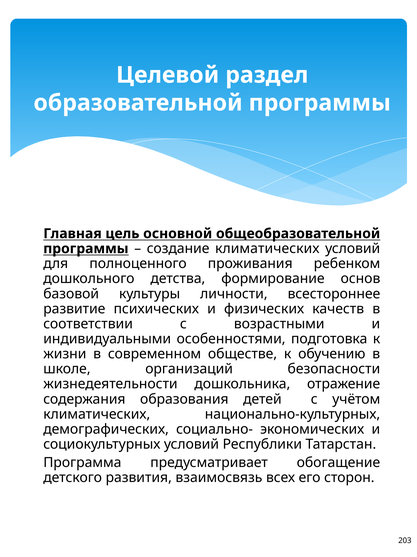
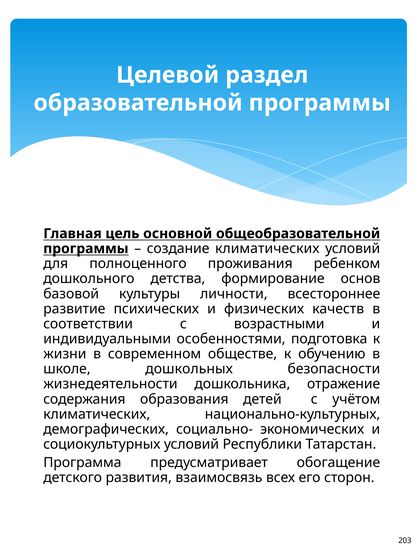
организаций: организаций -> дошкольных
